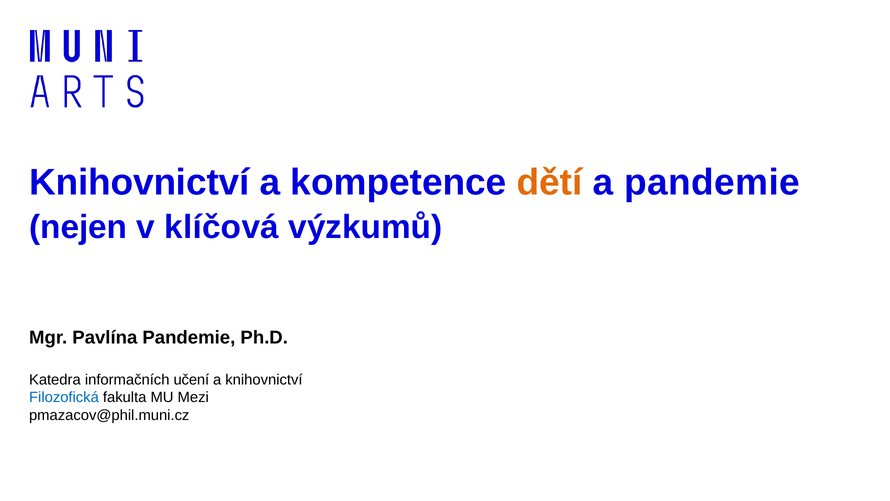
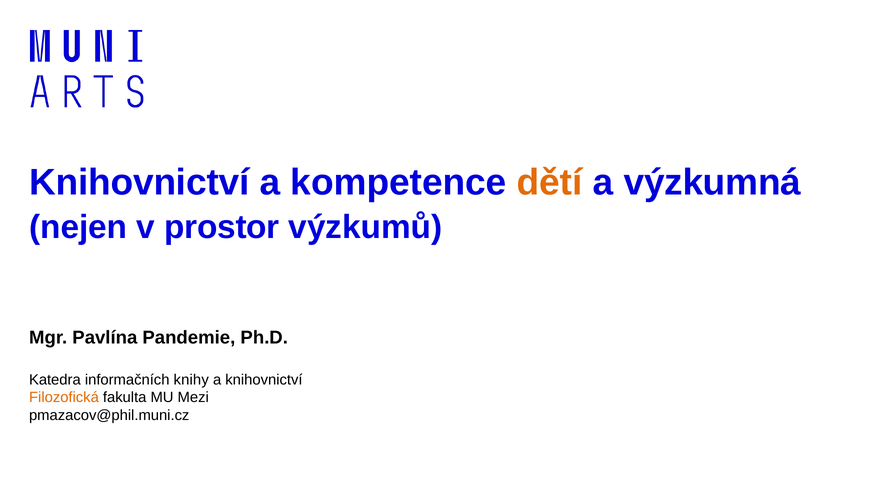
a pandemie: pandemie -> výzkumná
klíčová: klíčová -> prostor
učení: učení -> knihy
Filozofická colour: blue -> orange
